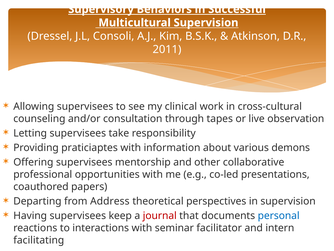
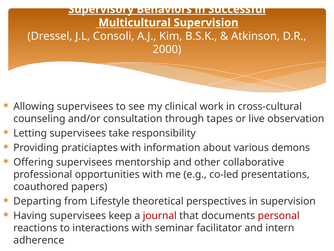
2011: 2011 -> 2000
Address: Address -> Lifestyle
personal colour: blue -> red
facilitating: facilitating -> adherence
